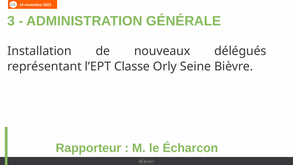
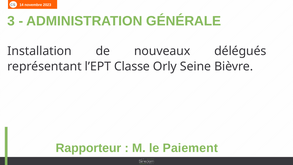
Écharcon: Écharcon -> Paiement
